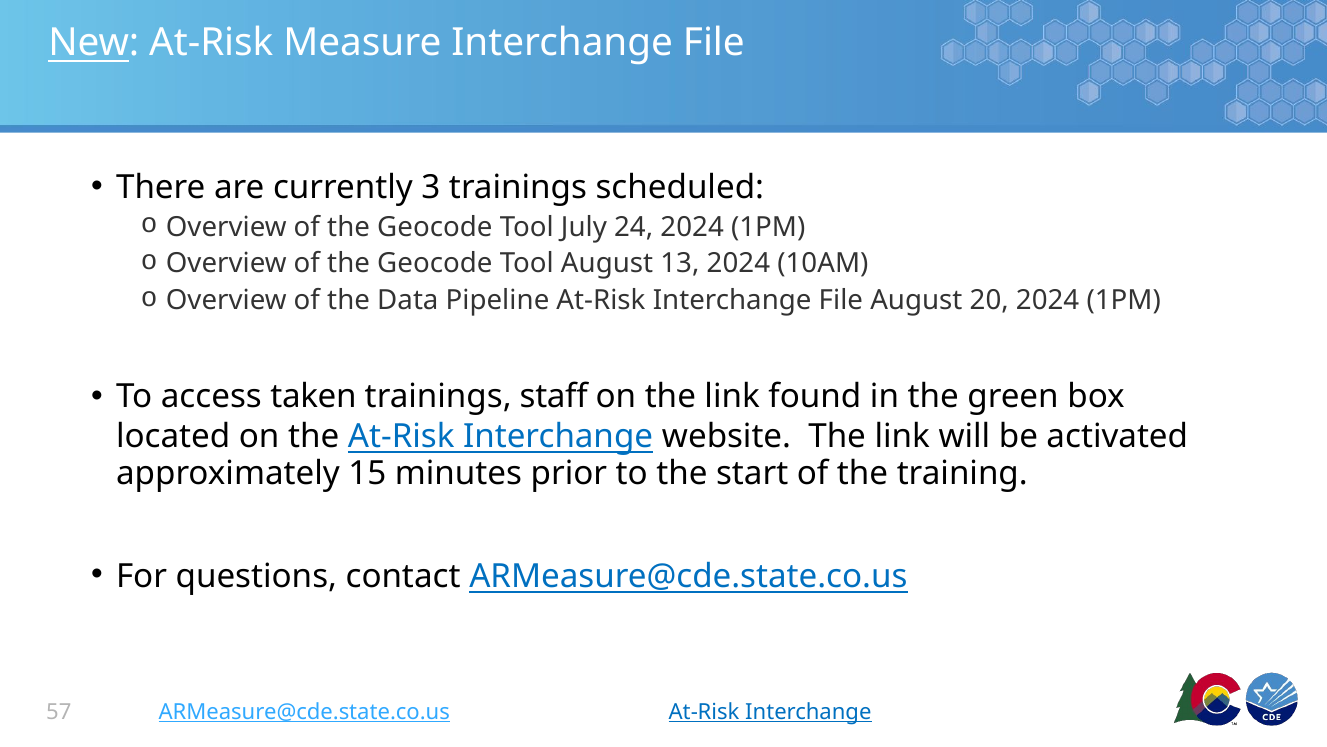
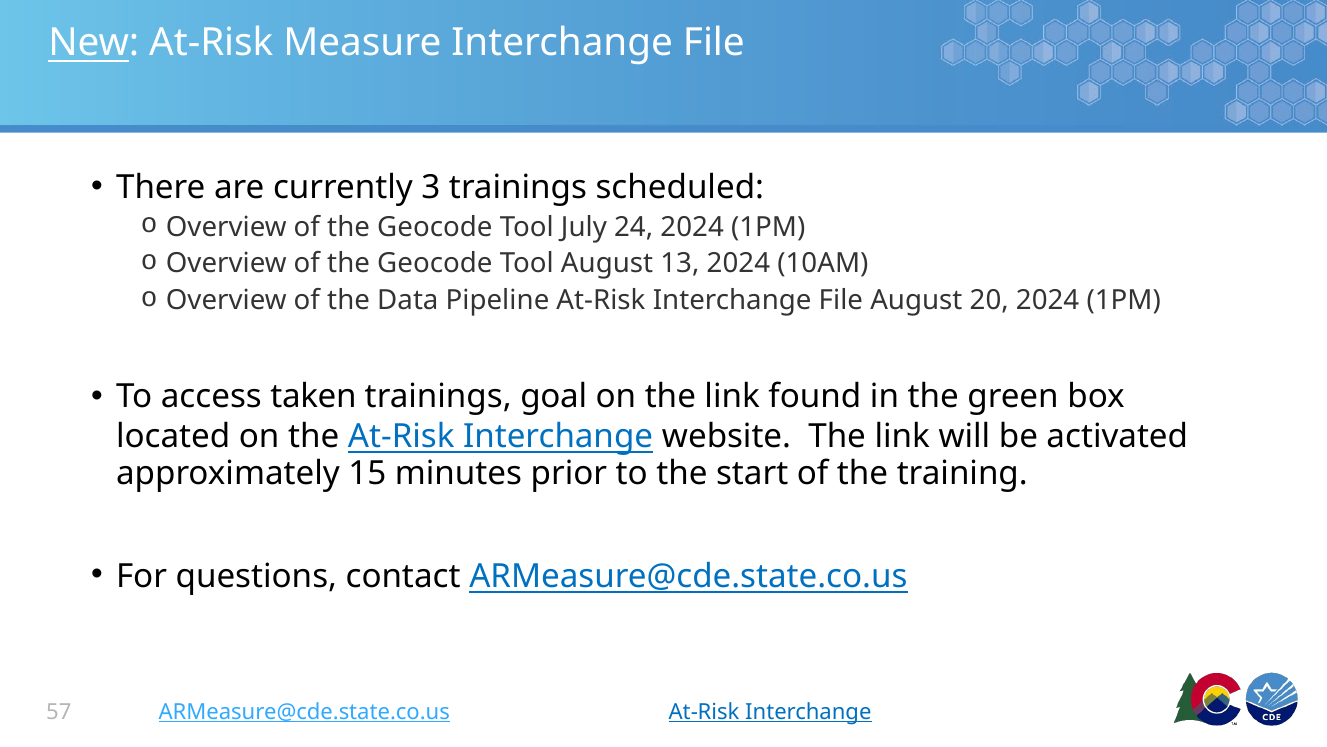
staff: staff -> goal
